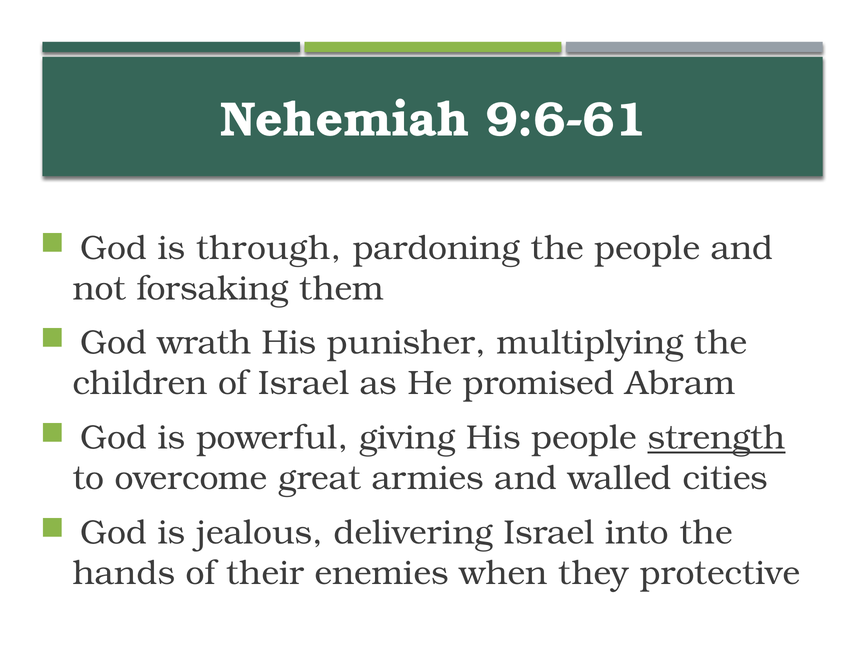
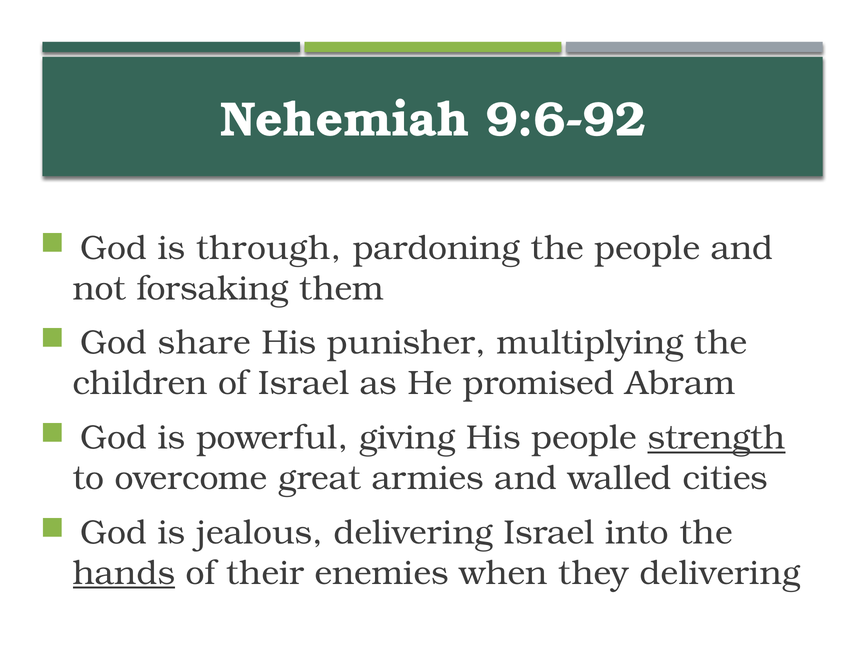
9:6-61: 9:6-61 -> 9:6-92
wrath: wrath -> share
hands underline: none -> present
they protective: protective -> delivering
